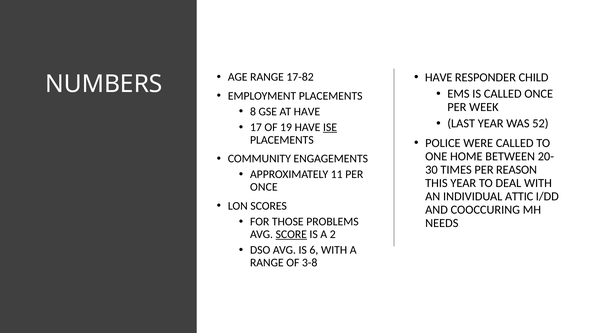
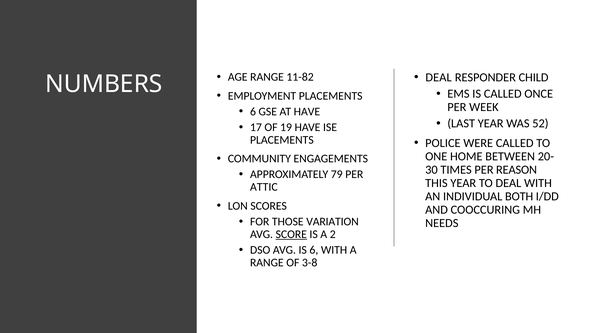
17-82: 17-82 -> 11-82
HAVE at (439, 77): HAVE -> DEAL
8 at (253, 111): 8 -> 6
ISE underline: present -> none
11: 11 -> 79
ONCE at (264, 187): ONCE -> ATTIC
ATTIC: ATTIC -> BOTH
PROBLEMS: PROBLEMS -> VARIATION
